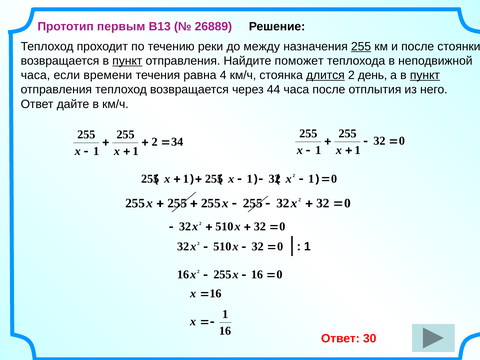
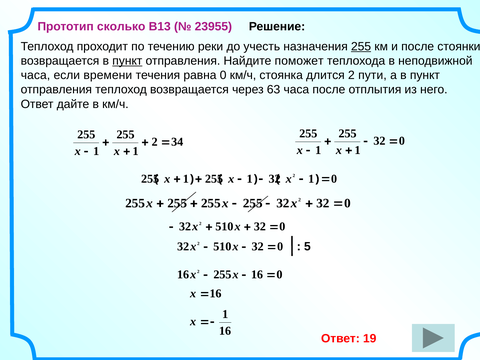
первым: первым -> сколько
26889: 26889 -> 23955
между: между -> учесть
равна 4: 4 -> 0
длится underline: present -> none
день: день -> пути
пункт at (425, 75) underline: present -> none
44: 44 -> 63
1 at (307, 246): 1 -> 5
30: 30 -> 19
